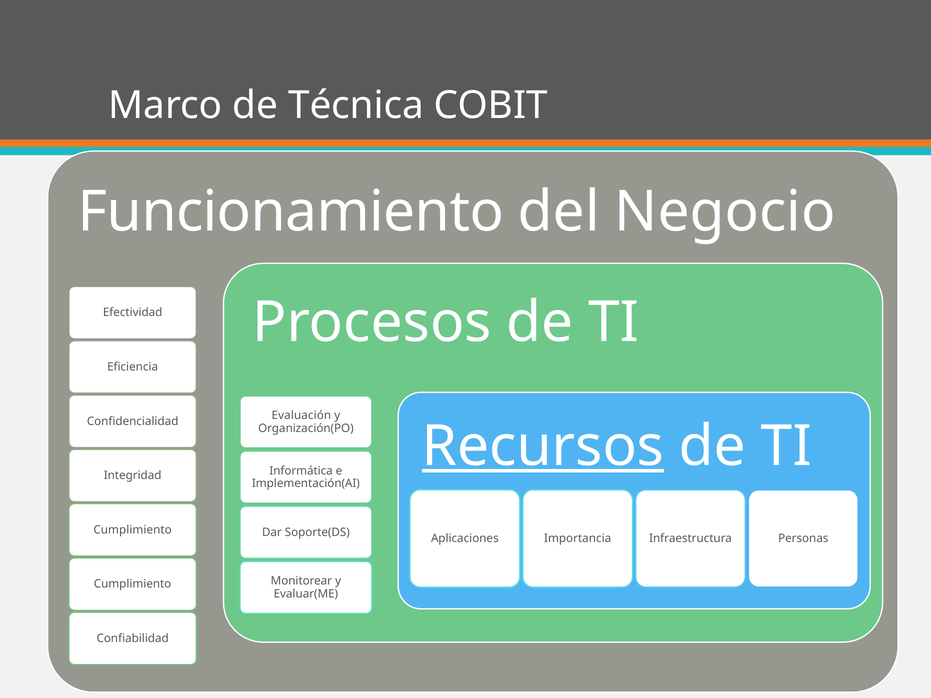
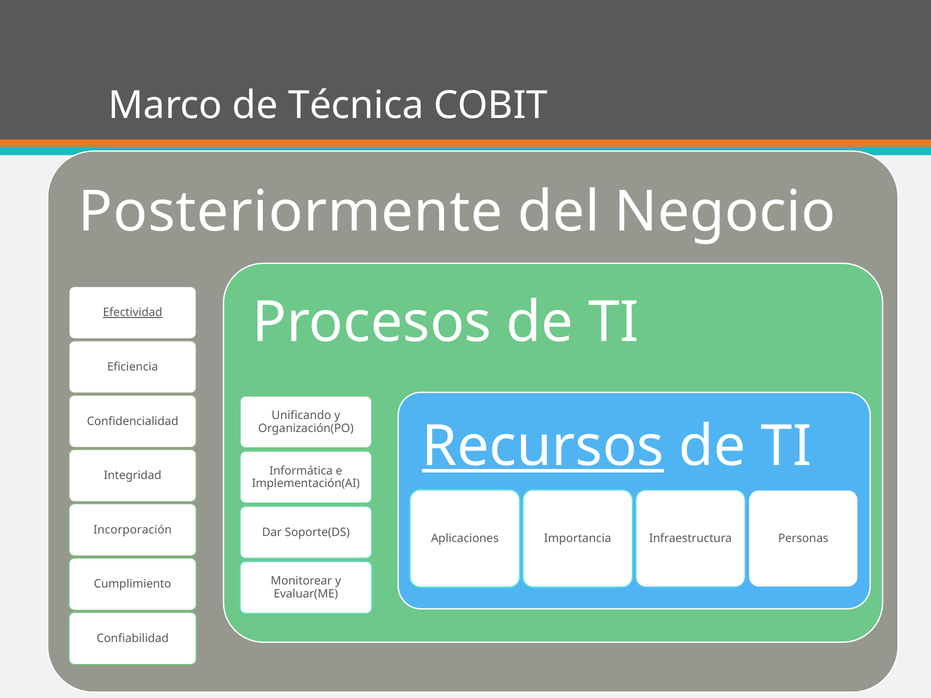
Funcionamiento: Funcionamiento -> Posteriormente
Efectividad underline: none -> present
Evaluación: Evaluación -> Unificando
Cumplimiento at (133, 530): Cumplimiento -> Incorporación
